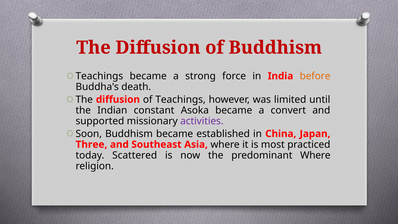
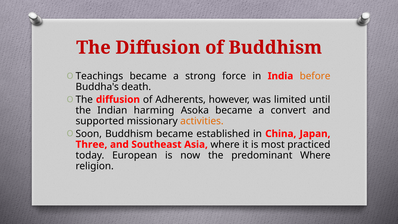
of Teachings: Teachings -> Adherents
constant: constant -> harming
activities colour: purple -> orange
Scattered: Scattered -> European
